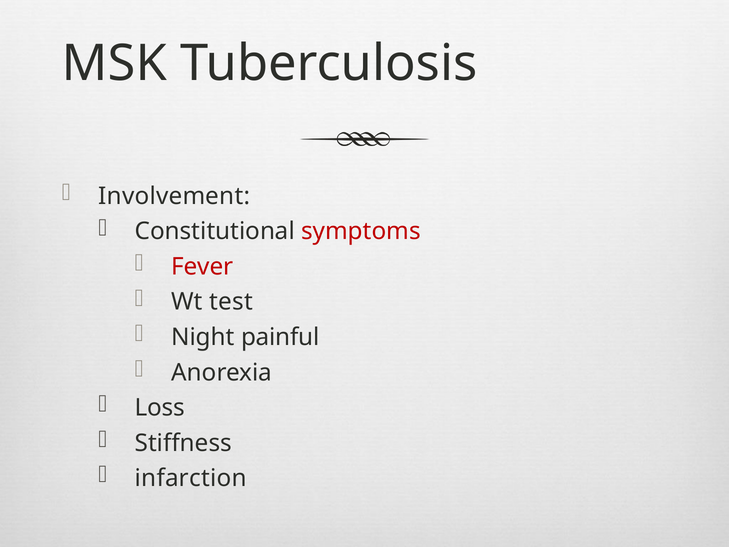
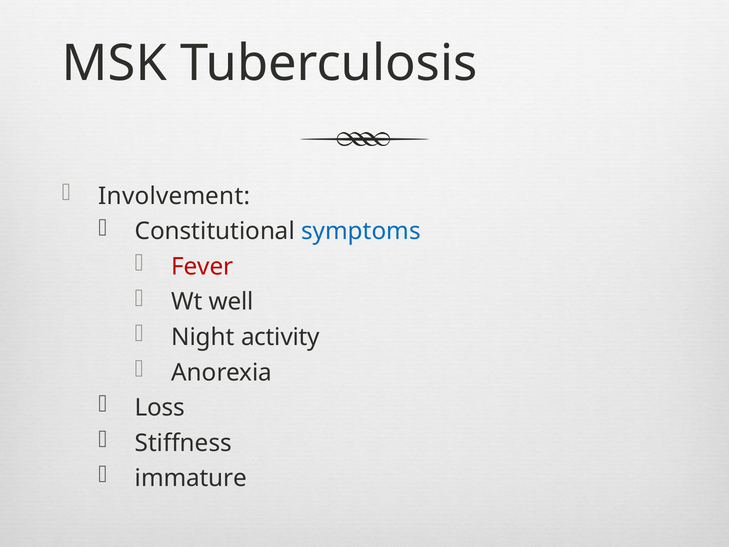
symptoms colour: red -> blue
test: test -> well
painful: painful -> activity
infarction: infarction -> immature
